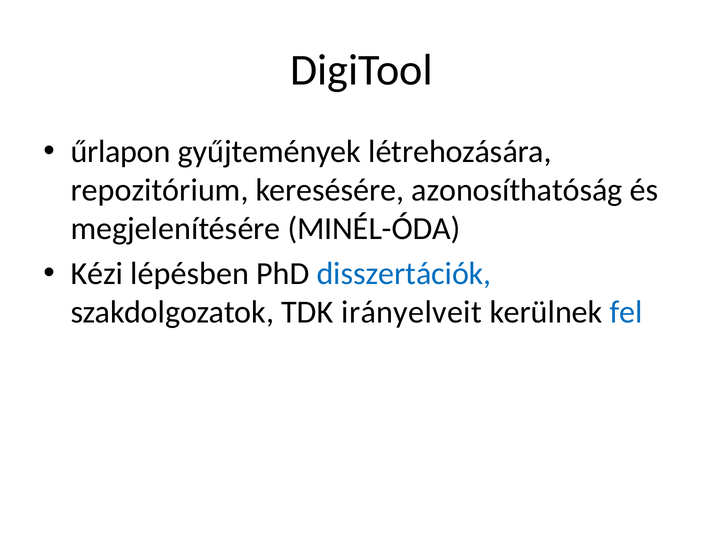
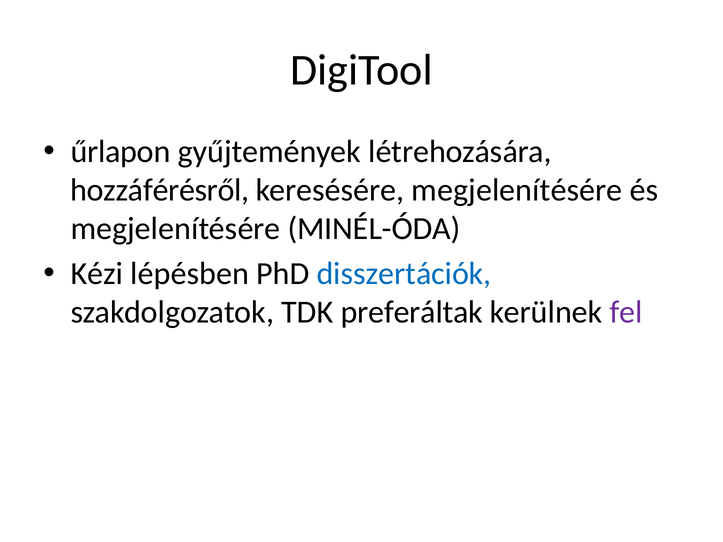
repozitórium: repozitórium -> hozzáférésről
keresésére azonosíthatóság: azonosíthatóság -> megjelenítésére
irányelveit: irányelveit -> preferáltak
fel colour: blue -> purple
